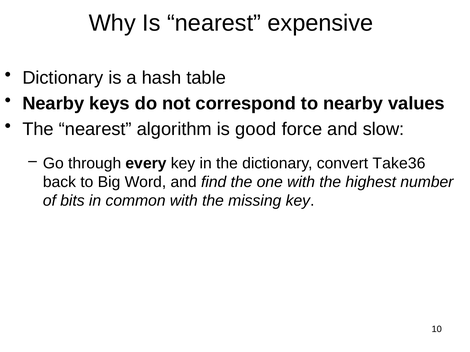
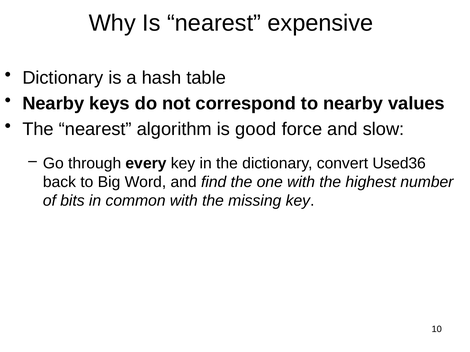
Take36: Take36 -> Used36
